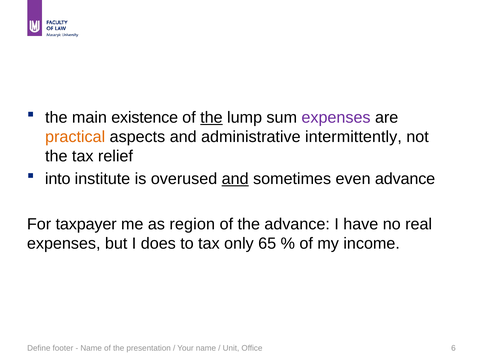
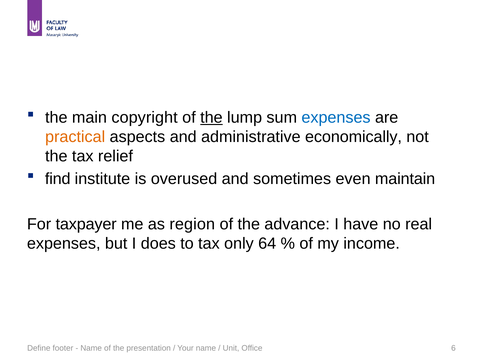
existence: existence -> copyright
expenses at (336, 118) colour: purple -> blue
intermittently: intermittently -> economically
into: into -> find
and at (235, 179) underline: present -> none
even advance: advance -> maintain
65: 65 -> 64
